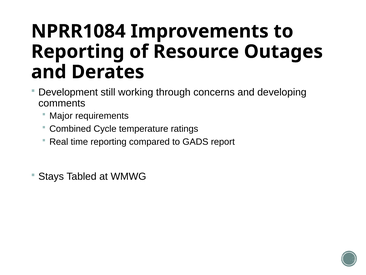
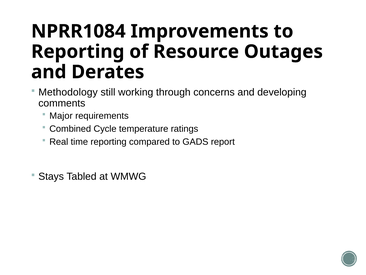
Development: Development -> Methodology
